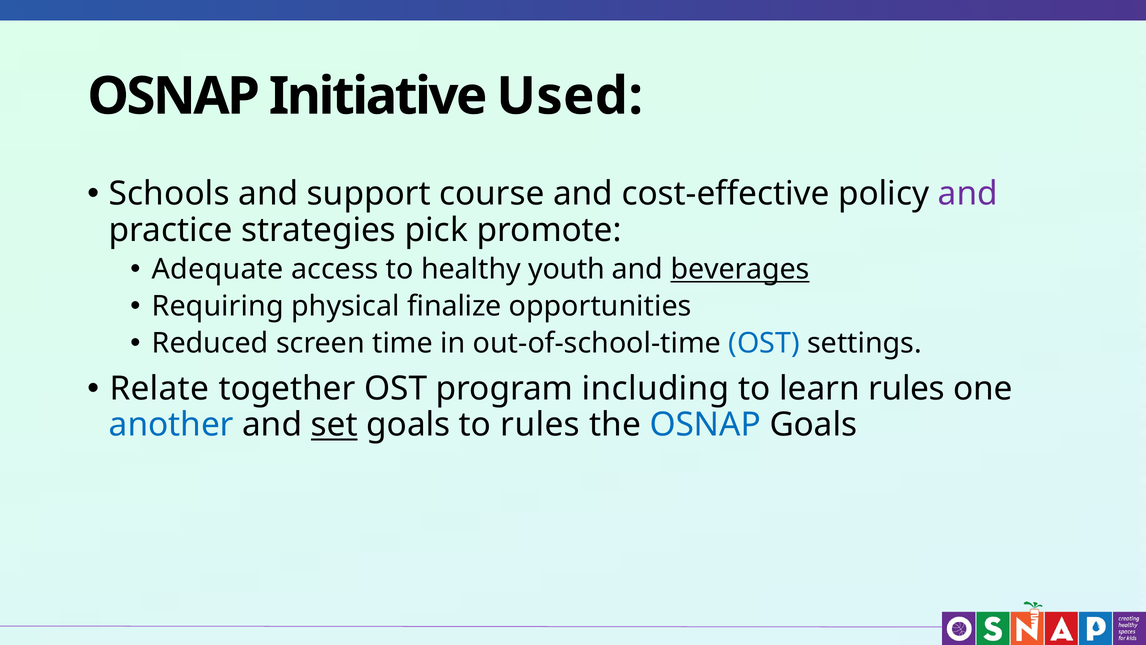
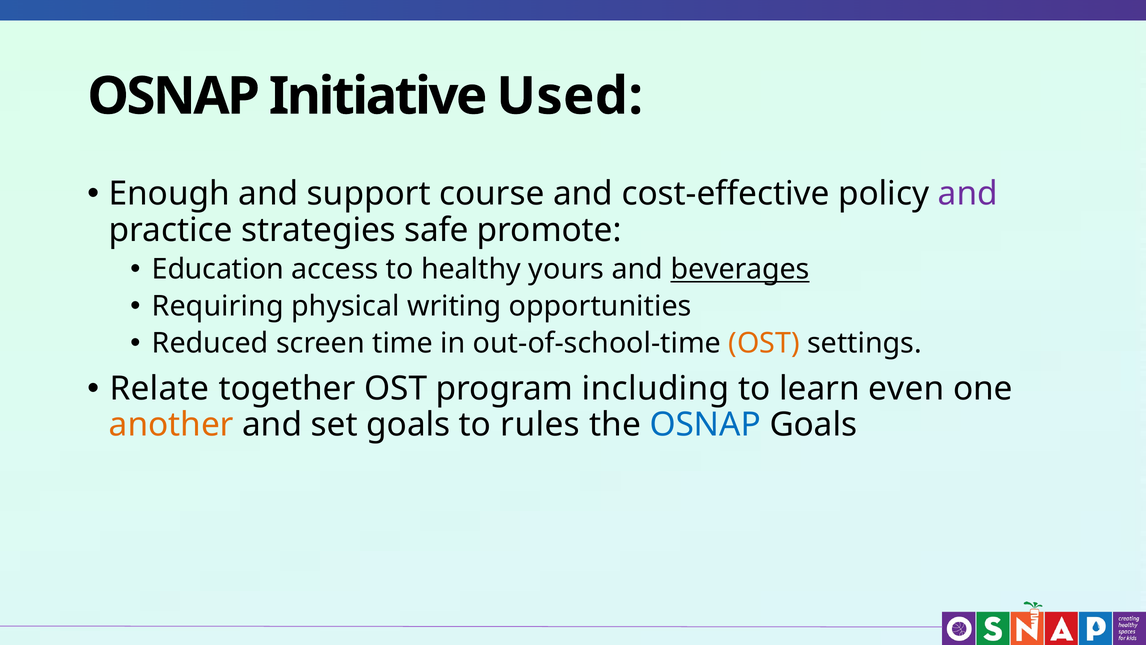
Schools: Schools -> Enough
pick: pick -> safe
Adequate: Adequate -> Education
youth: youth -> yours
finalize: finalize -> writing
OST at (764, 343) colour: blue -> orange
learn rules: rules -> even
another colour: blue -> orange
set underline: present -> none
